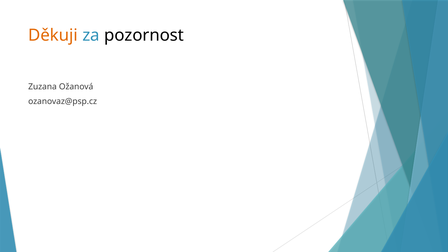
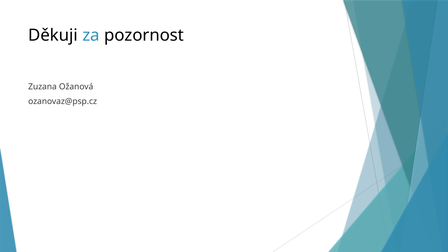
Děkuji colour: orange -> black
